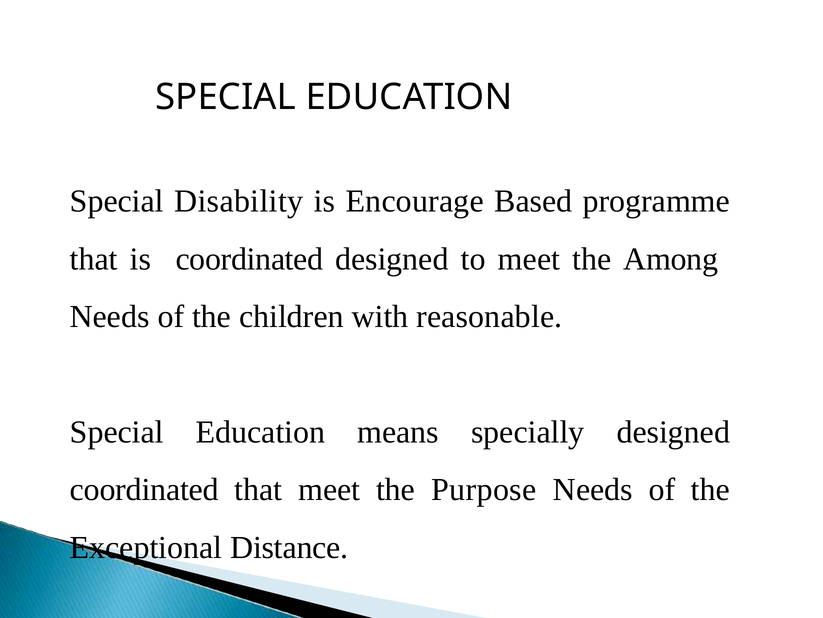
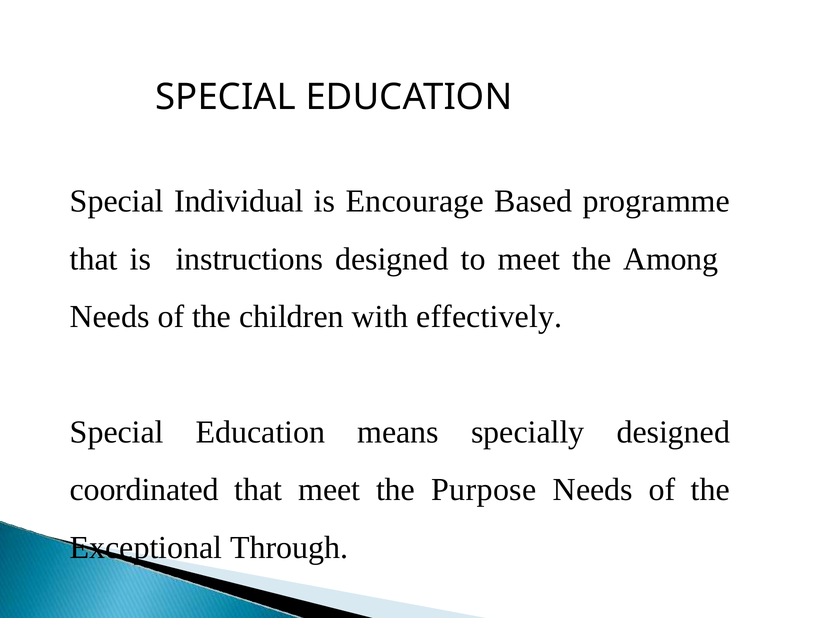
Disability: Disability -> Individual
is coordinated: coordinated -> instructions
reasonable: reasonable -> effectively
Distance: Distance -> Through
